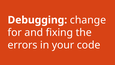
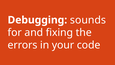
change: change -> sounds
